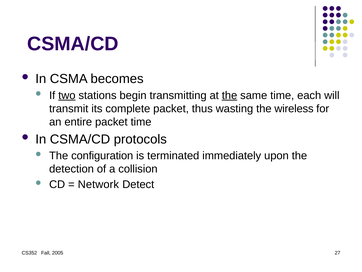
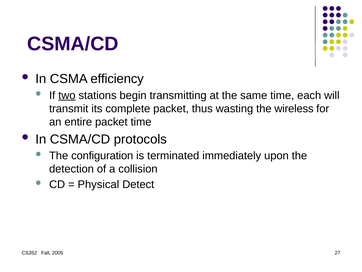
becomes: becomes -> efficiency
the at (230, 95) underline: present -> none
Network: Network -> Physical
